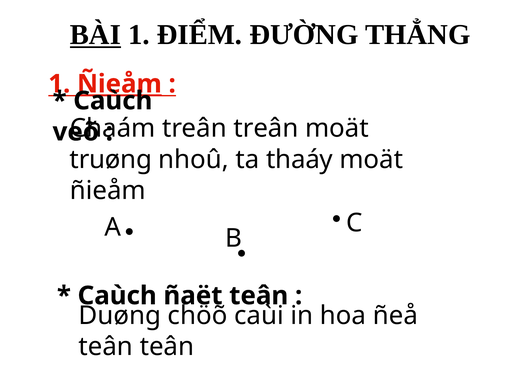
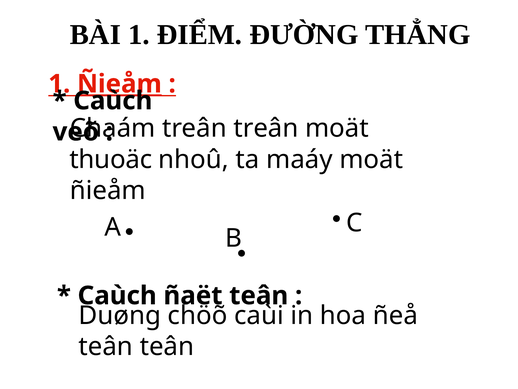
BÀI underline: present -> none
truøng: truøng -> thuoäc
thaáy: thaáy -> maáy
